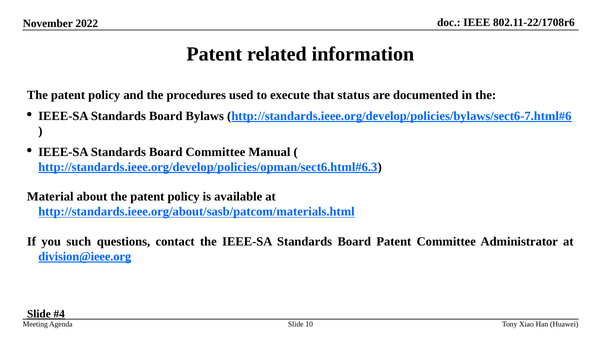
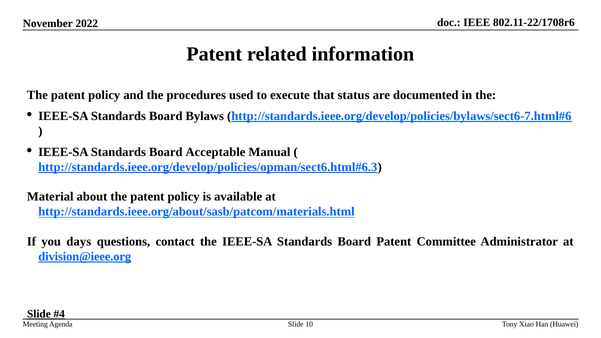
Board Committee: Committee -> Acceptable
such: such -> days
